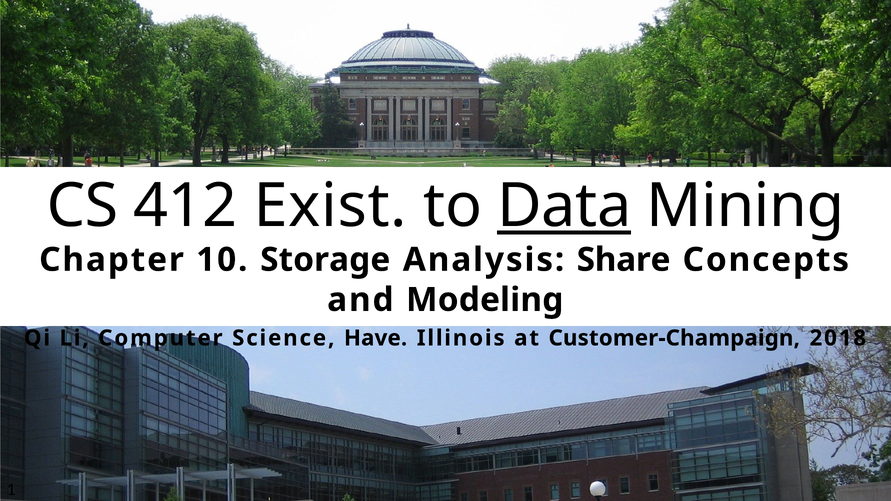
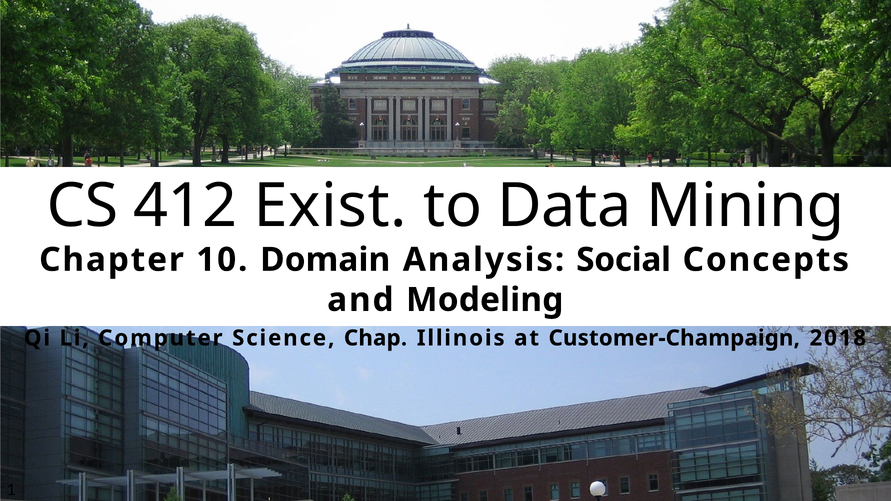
Data underline: present -> none
Storage: Storage -> Domain
Share: Share -> Social
Have: Have -> Chap
